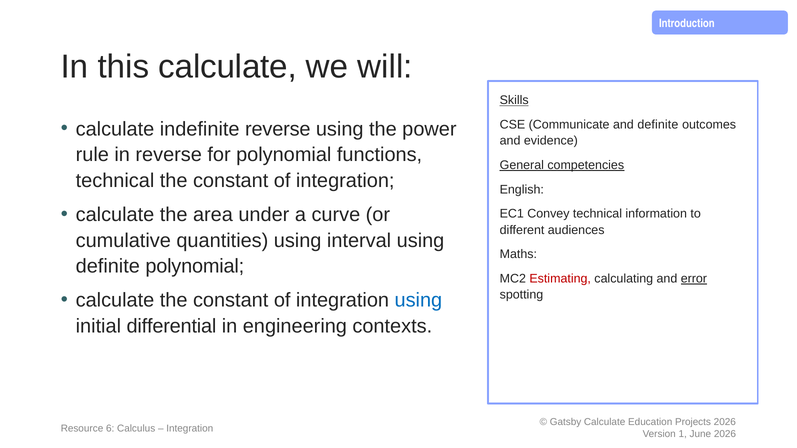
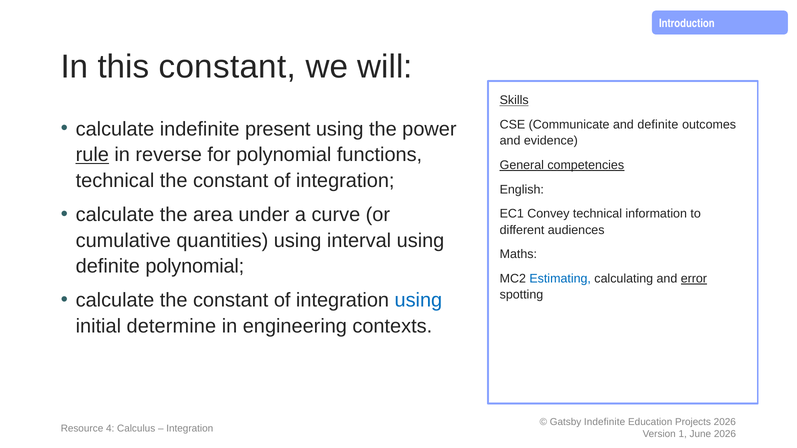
this calculate: calculate -> constant
indefinite reverse: reverse -> present
rule underline: none -> present
Estimating colour: red -> blue
differential: differential -> determine
Calculate at (605, 422): Calculate -> Indefinite
6: 6 -> 4
